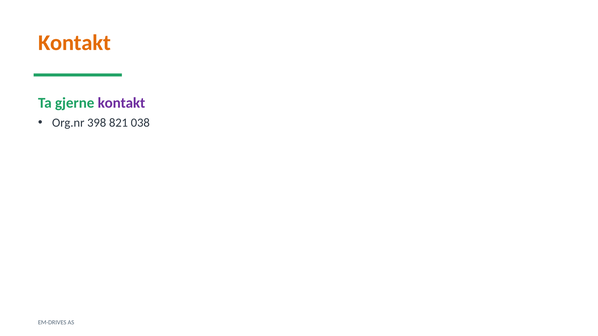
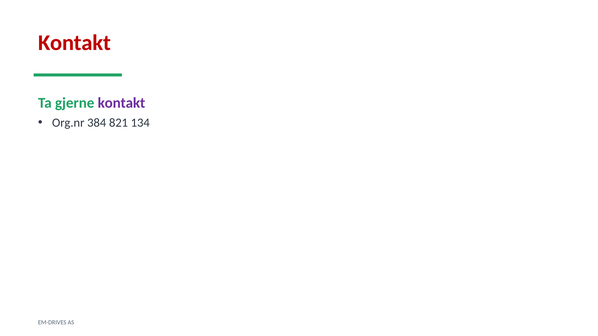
Kontakt at (74, 43) colour: orange -> red
398: 398 -> 384
038: 038 -> 134
